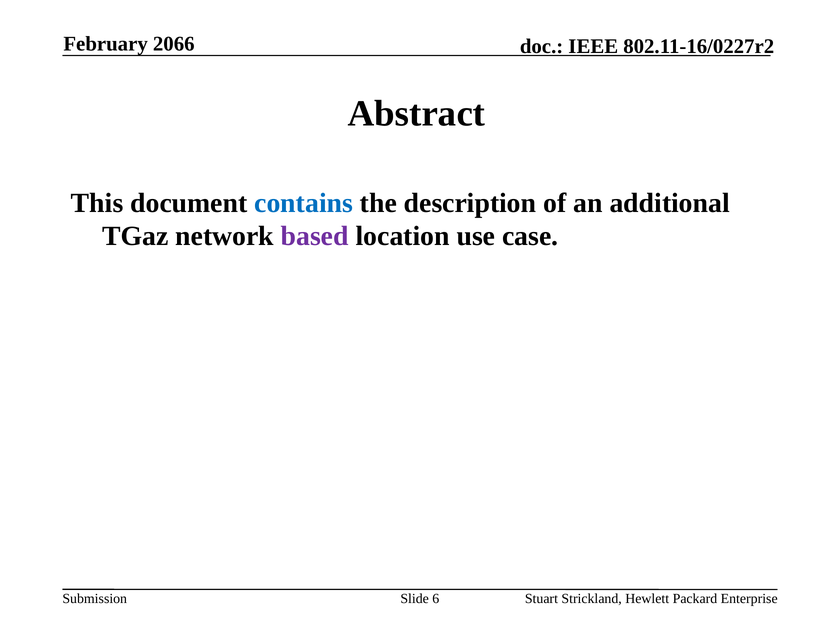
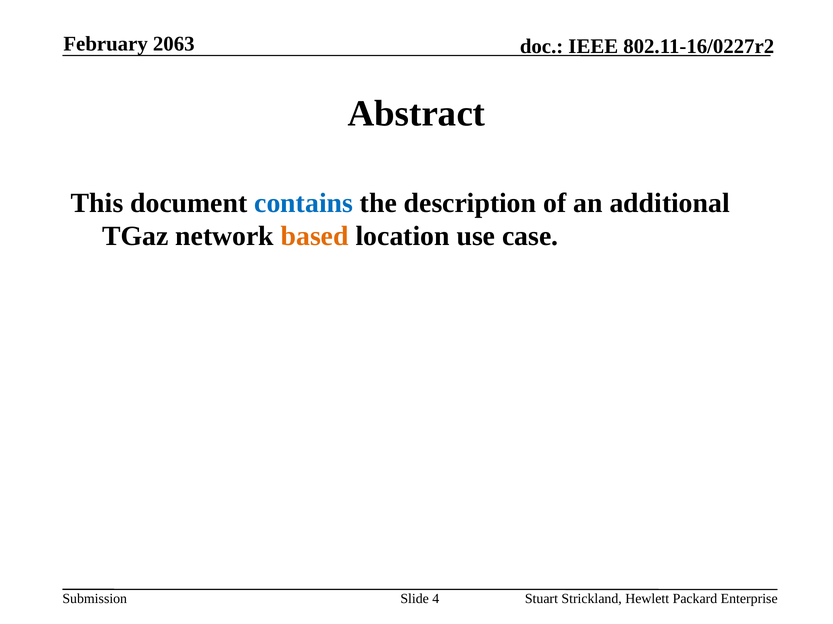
2066: 2066 -> 2063
based colour: purple -> orange
6: 6 -> 4
